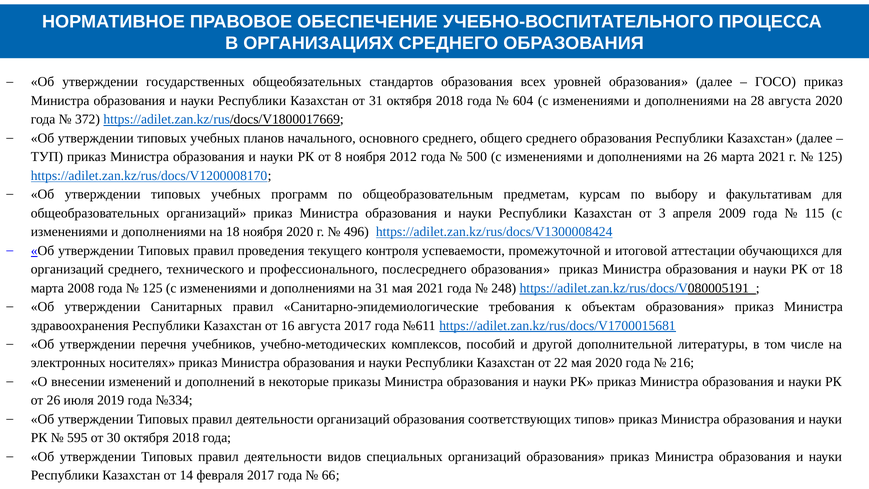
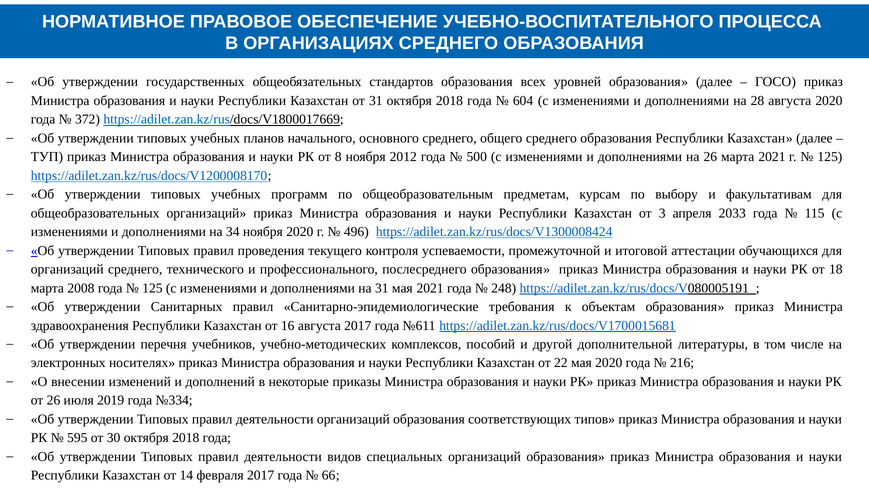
2009: 2009 -> 2033
на 18: 18 -> 34
